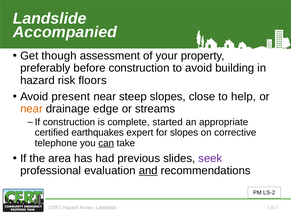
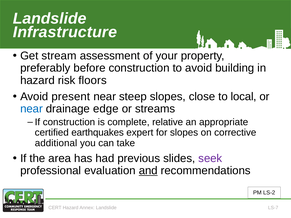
Accompanied: Accompanied -> Infrastructure
though: though -> stream
help: help -> local
near at (32, 109) colour: orange -> blue
started: started -> relative
telephone: telephone -> additional
can underline: present -> none
